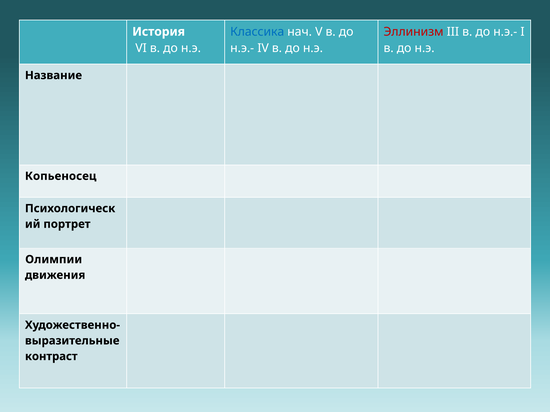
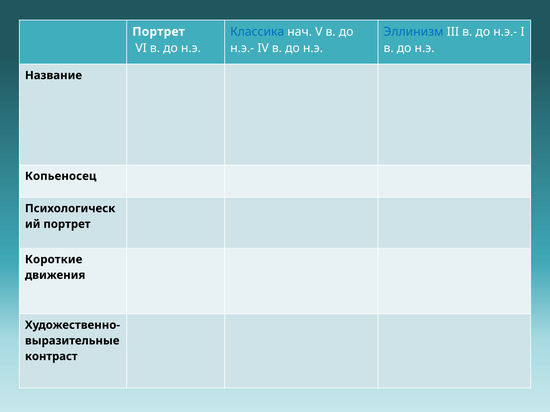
Эллинизм colour: red -> blue
История at (159, 32): История -> Портрет
Олимпии: Олимпии -> Короткие
